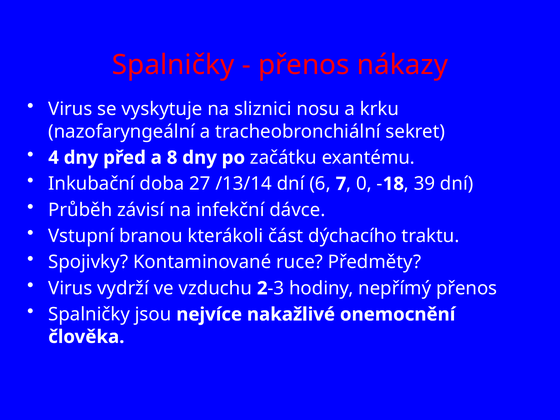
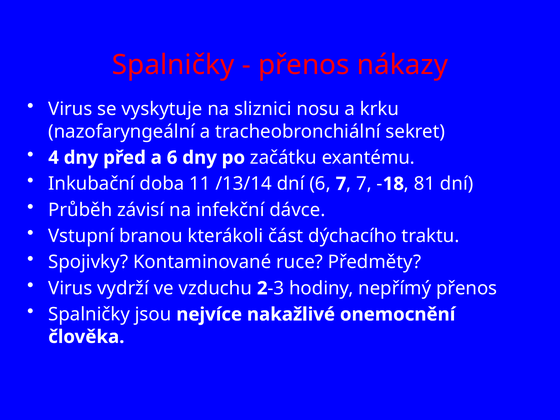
a 8: 8 -> 6
27: 27 -> 11
0 at (364, 184): 0 -> 7
39: 39 -> 81
